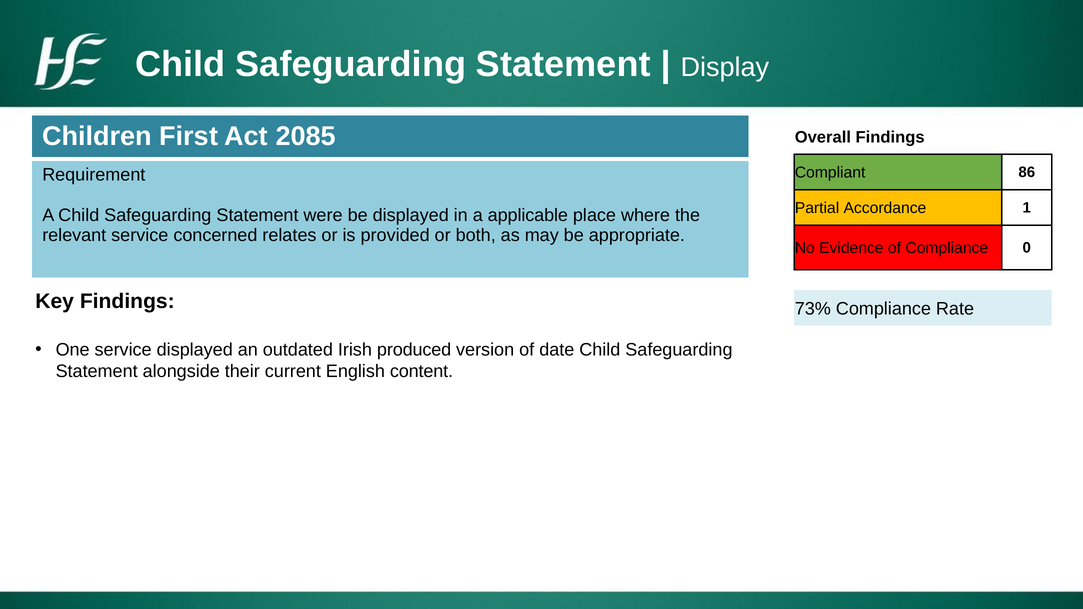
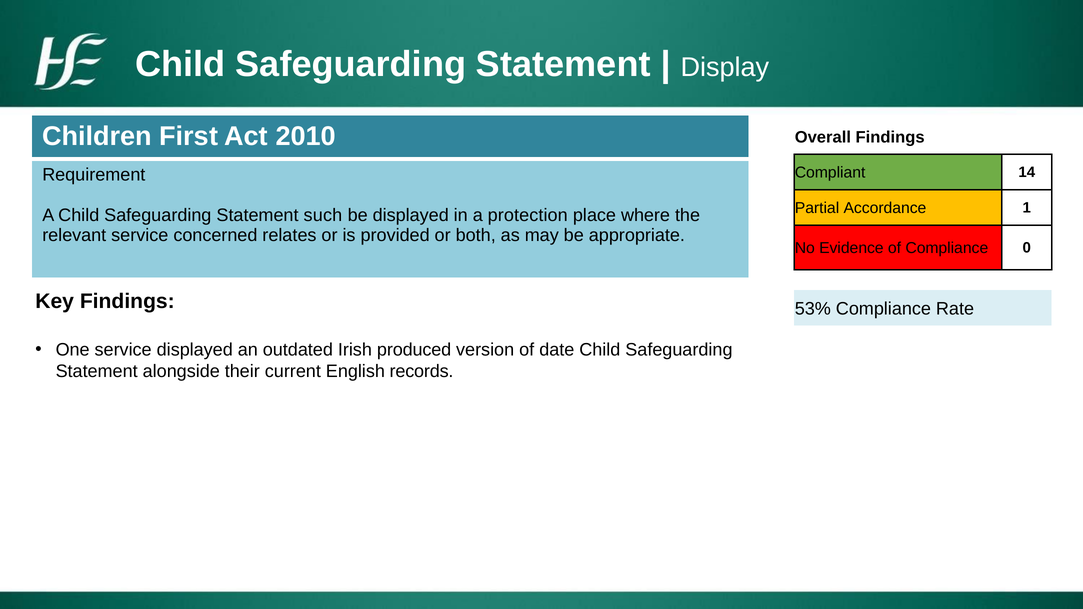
2085: 2085 -> 2010
86: 86 -> 14
were: were -> such
applicable: applicable -> protection
73%: 73% -> 53%
content: content -> records
